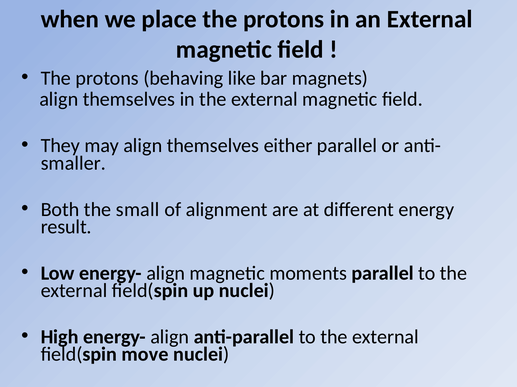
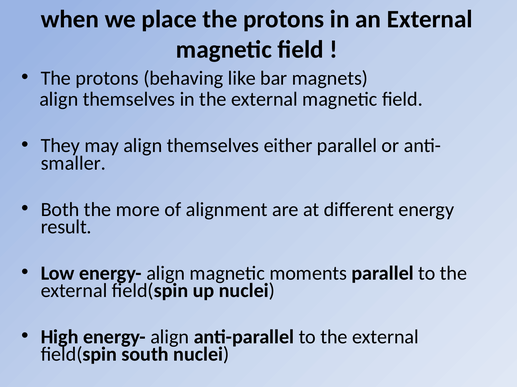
small: small -> more
move: move -> south
